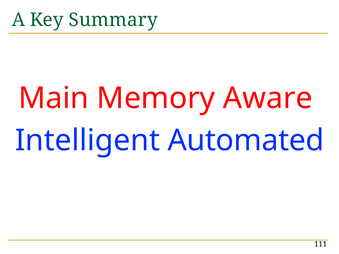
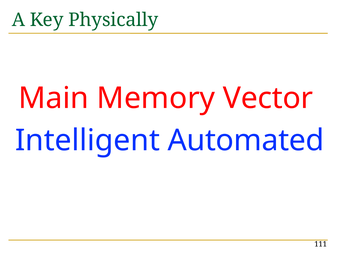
Summary: Summary -> Physically
Aware: Aware -> Vector
